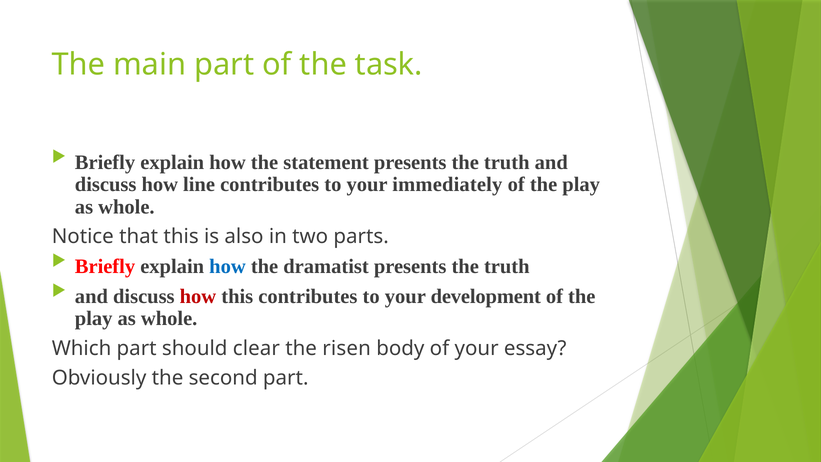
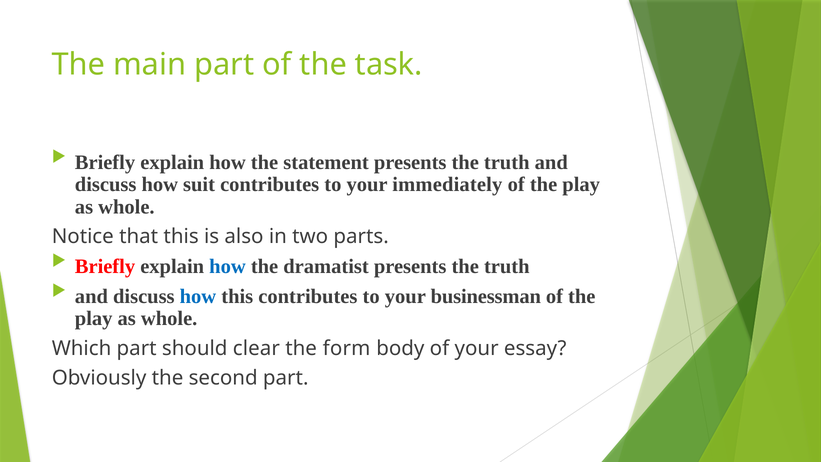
line: line -> suit
how at (198, 296) colour: red -> blue
development: development -> businessman
risen: risen -> form
